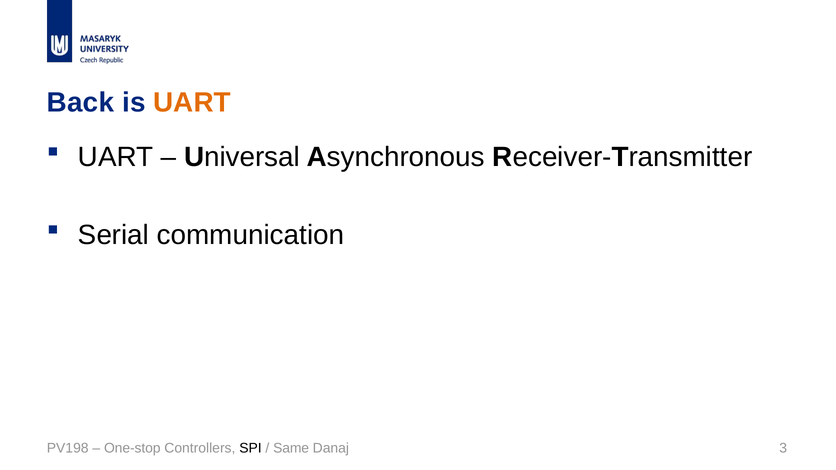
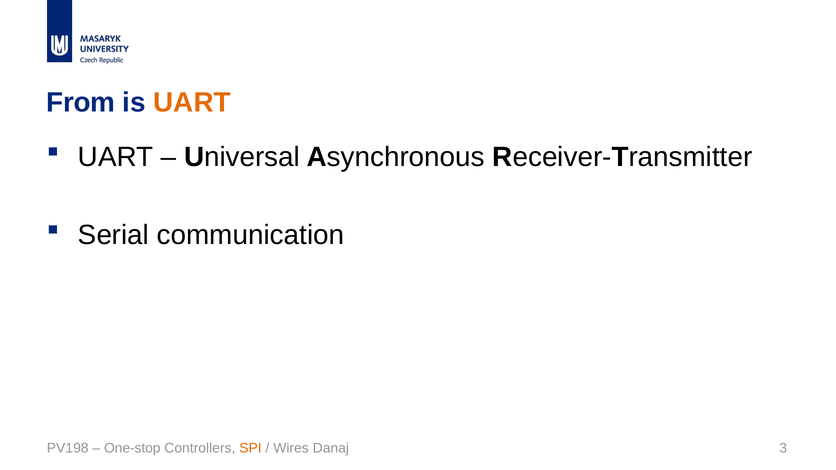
Back: Back -> From
SPI colour: black -> orange
Same: Same -> Wires
